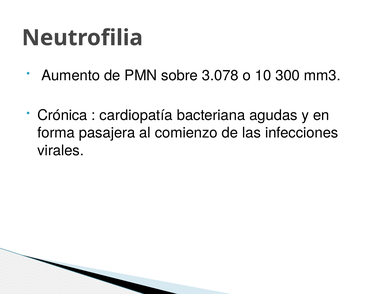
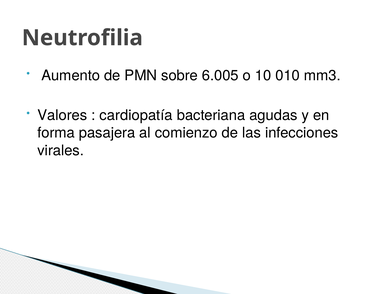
3.078: 3.078 -> 6.005
300: 300 -> 010
Crónica: Crónica -> Valores
